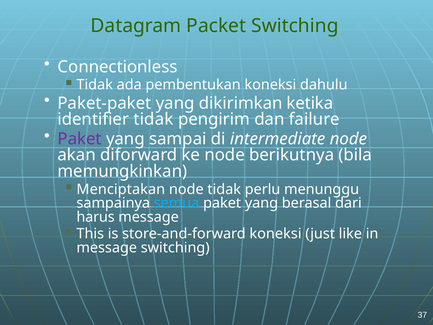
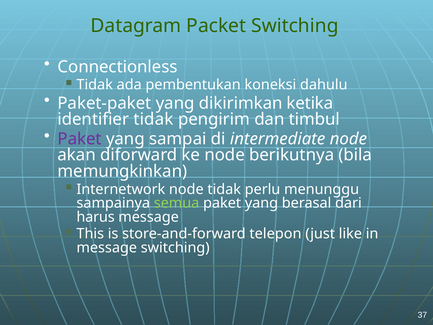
failure: failure -> timbul
Menciptakan: Menciptakan -> Internetwork
semua colour: light blue -> light green
store-and-forward koneksi: koneksi -> telepon
